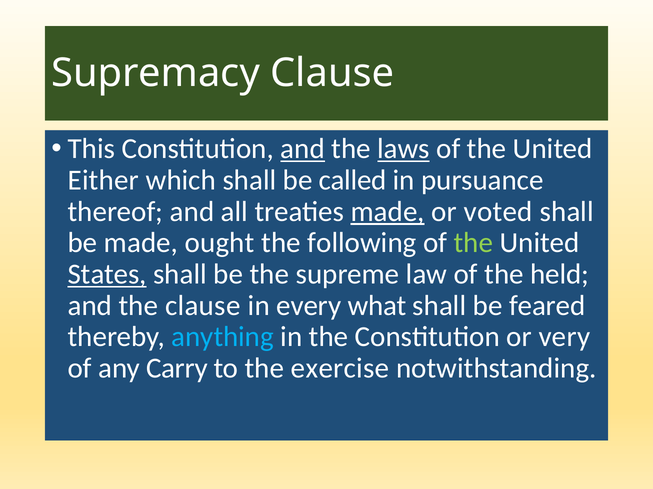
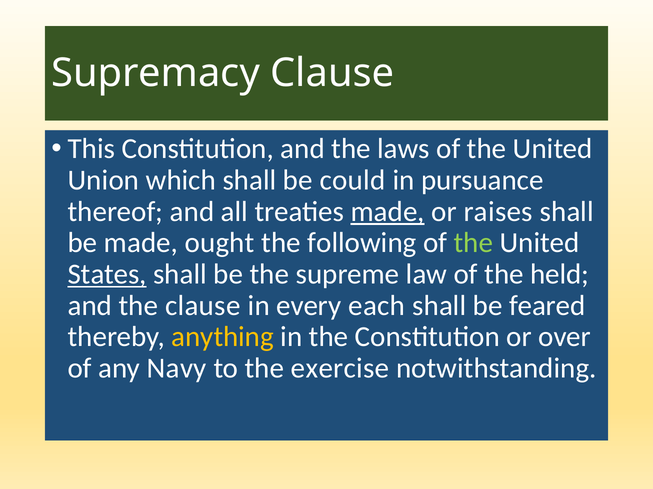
and at (303, 149) underline: present -> none
laws underline: present -> none
Either: Either -> Union
called: called -> could
voted: voted -> raises
what: what -> each
anything colour: light blue -> yellow
very: very -> over
Carry: Carry -> Navy
